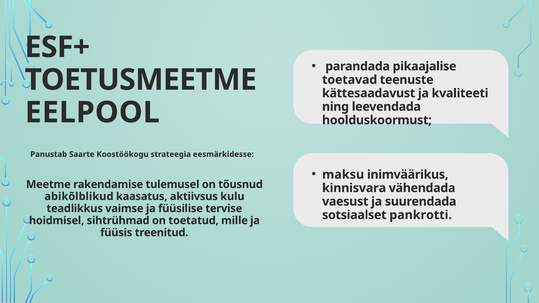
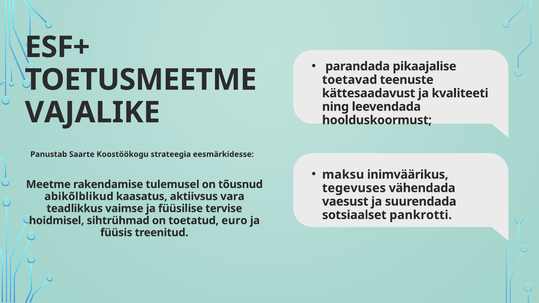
EELPOOL: EELPOOL -> VAJALIKE
kinnisvara: kinnisvara -> tegevuses
kulu: kulu -> vara
mille: mille -> euro
